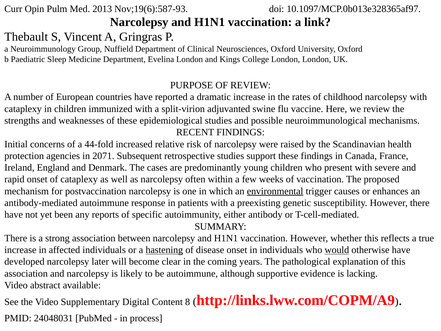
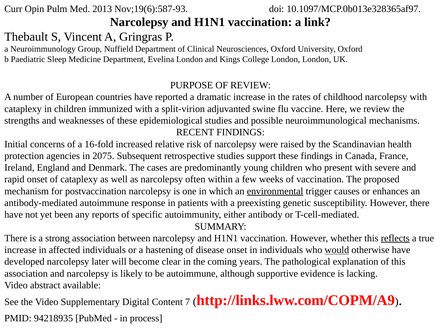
44-fold: 44-fold -> 16-fold
2071: 2071 -> 2075
reflects underline: none -> present
hastening underline: present -> none
8: 8 -> 7
24048031: 24048031 -> 94218935
